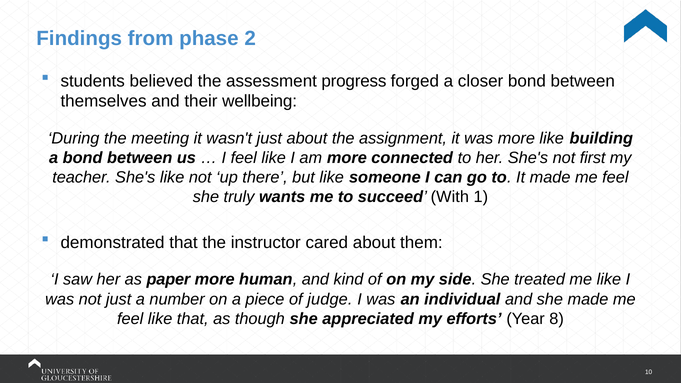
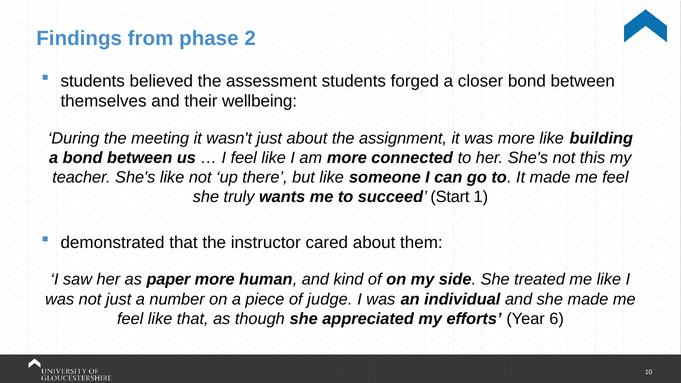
assessment progress: progress -> students
first: first -> this
With: With -> Start
8: 8 -> 6
